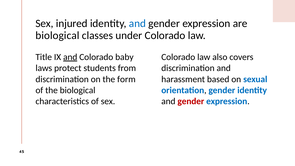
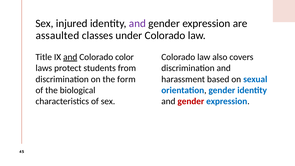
and at (137, 23) colour: blue -> purple
biological at (57, 35): biological -> assaulted
baby: baby -> color
